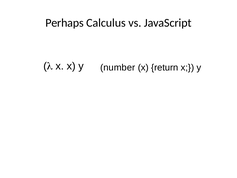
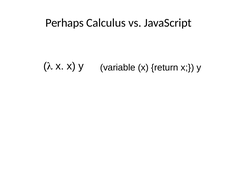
number: number -> variable
